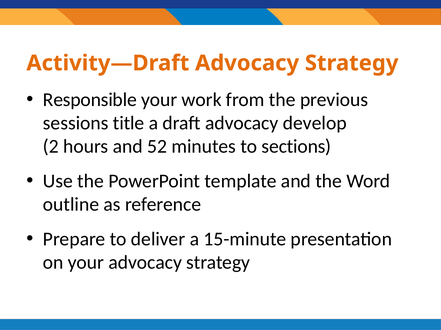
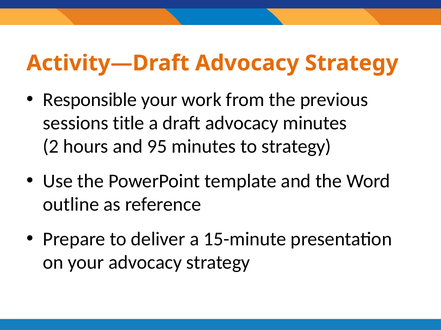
advocacy develop: develop -> minutes
52: 52 -> 95
to sections: sections -> strategy
